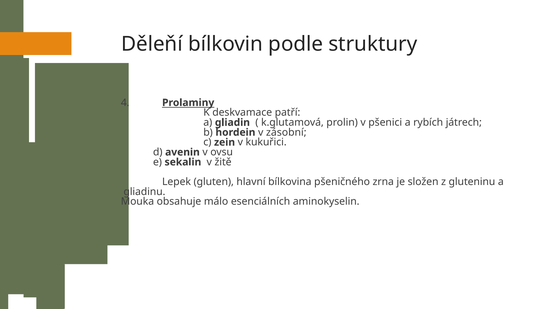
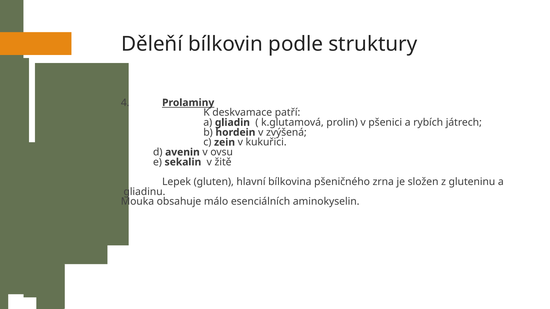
zásobní: zásobní -> zvýšená
